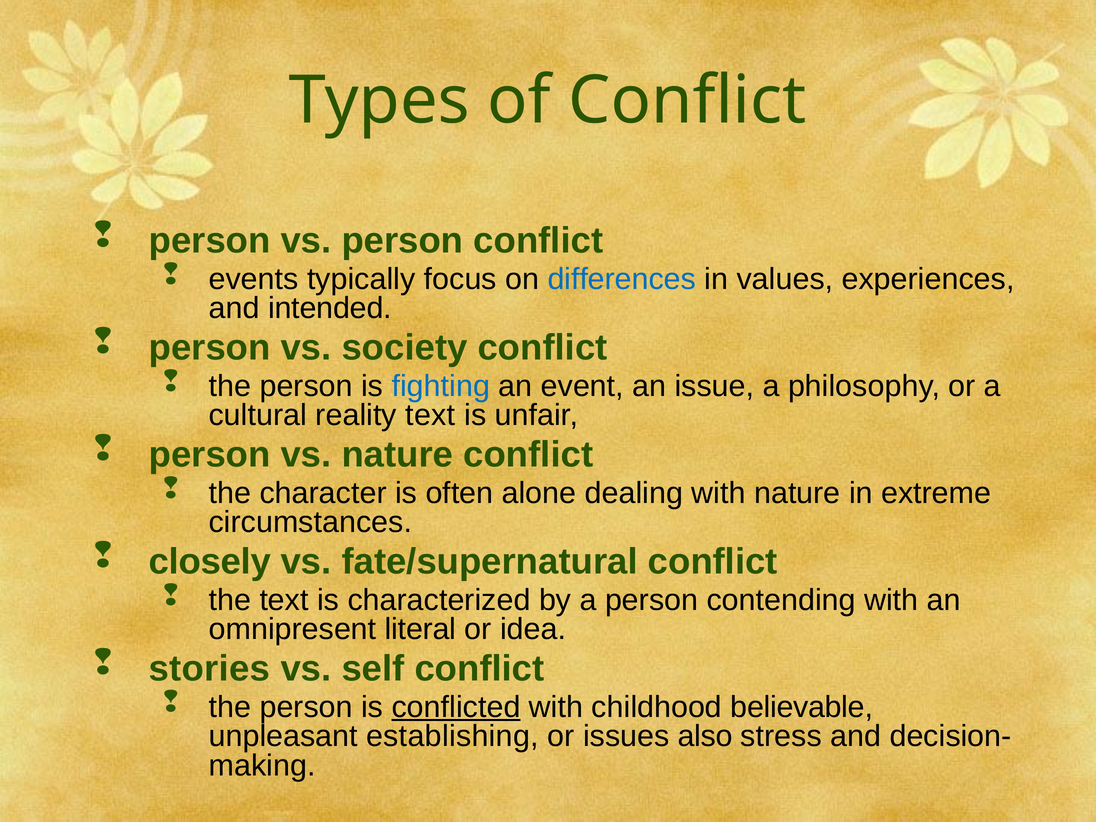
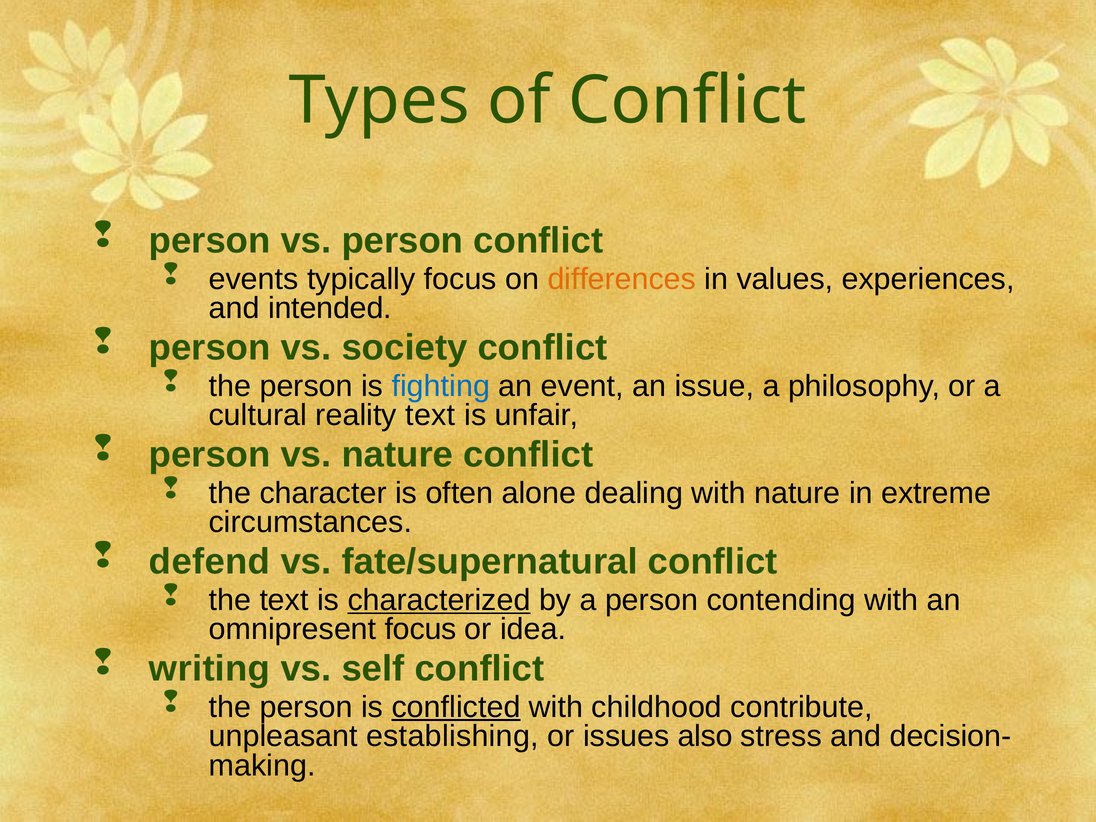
differences colour: blue -> orange
closely: closely -> defend
characterized underline: none -> present
omnipresent literal: literal -> focus
stories: stories -> writing
believable: believable -> contribute
